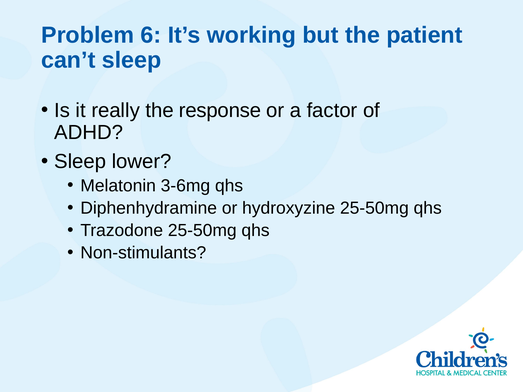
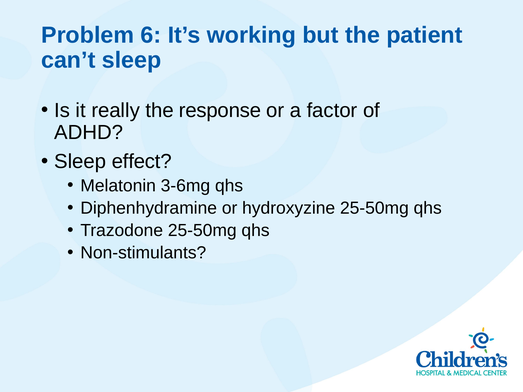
lower: lower -> effect
